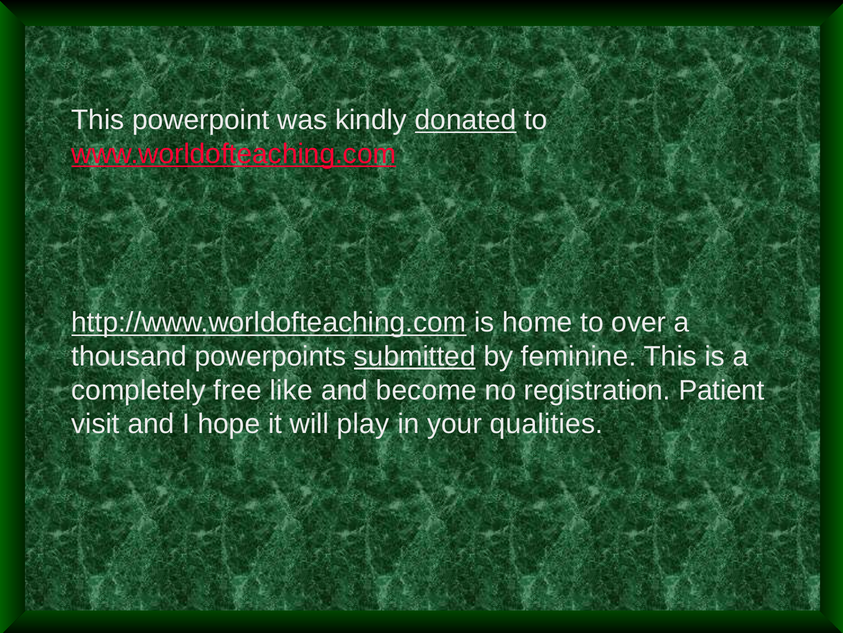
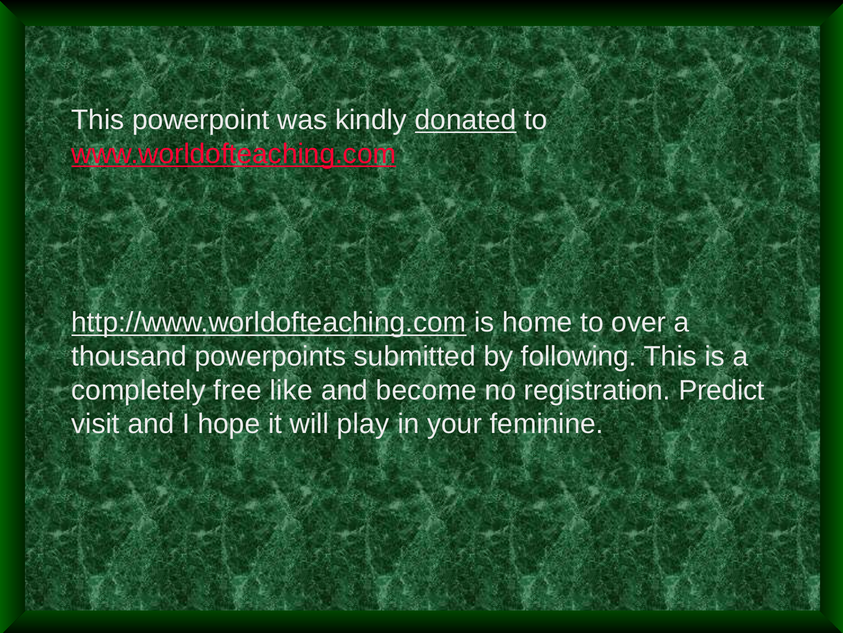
submitted underline: present -> none
feminine: feminine -> following
Patient: Patient -> Predict
qualities: qualities -> feminine
